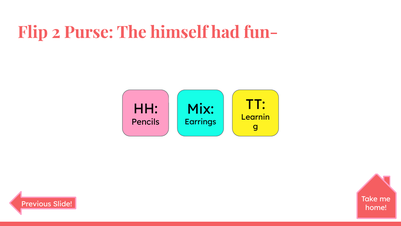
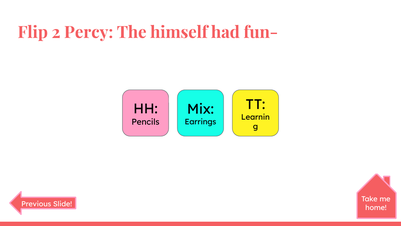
Purse: Purse -> Percy
